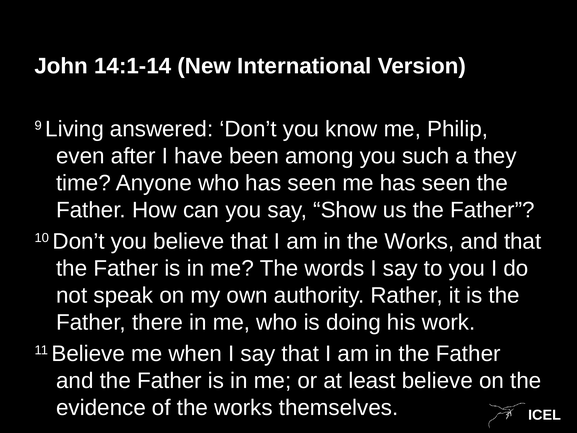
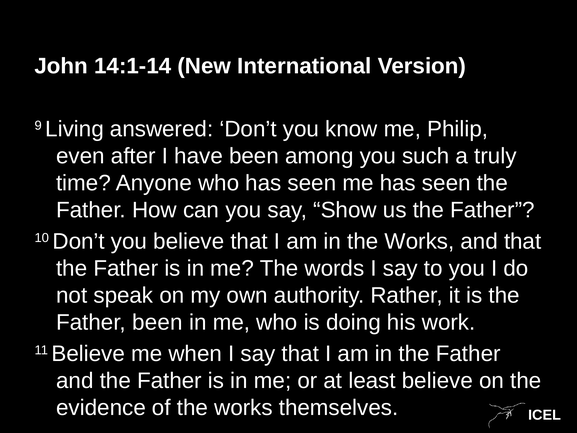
they: they -> truly
Father there: there -> been
